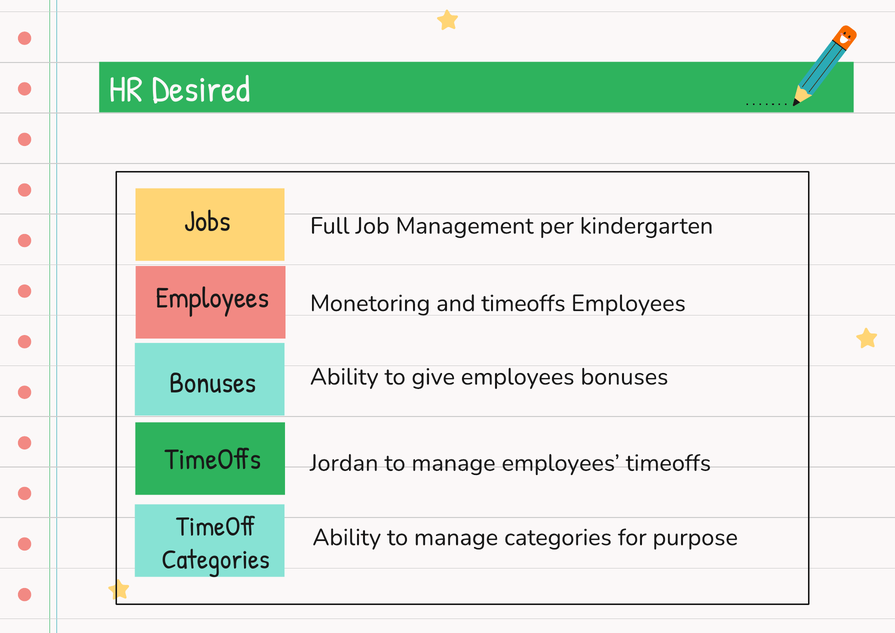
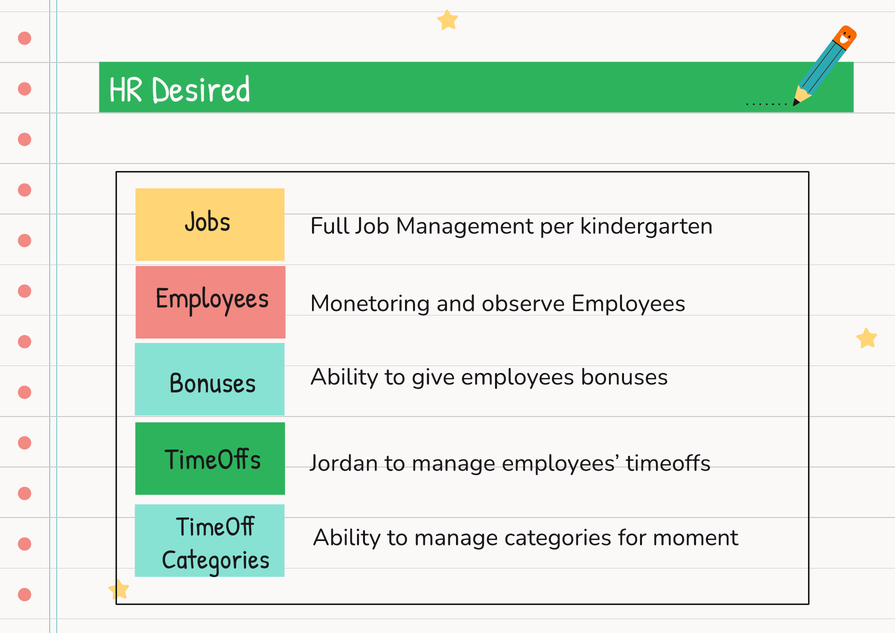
and timeoffs: timeoffs -> observe
purpose: purpose -> moment
